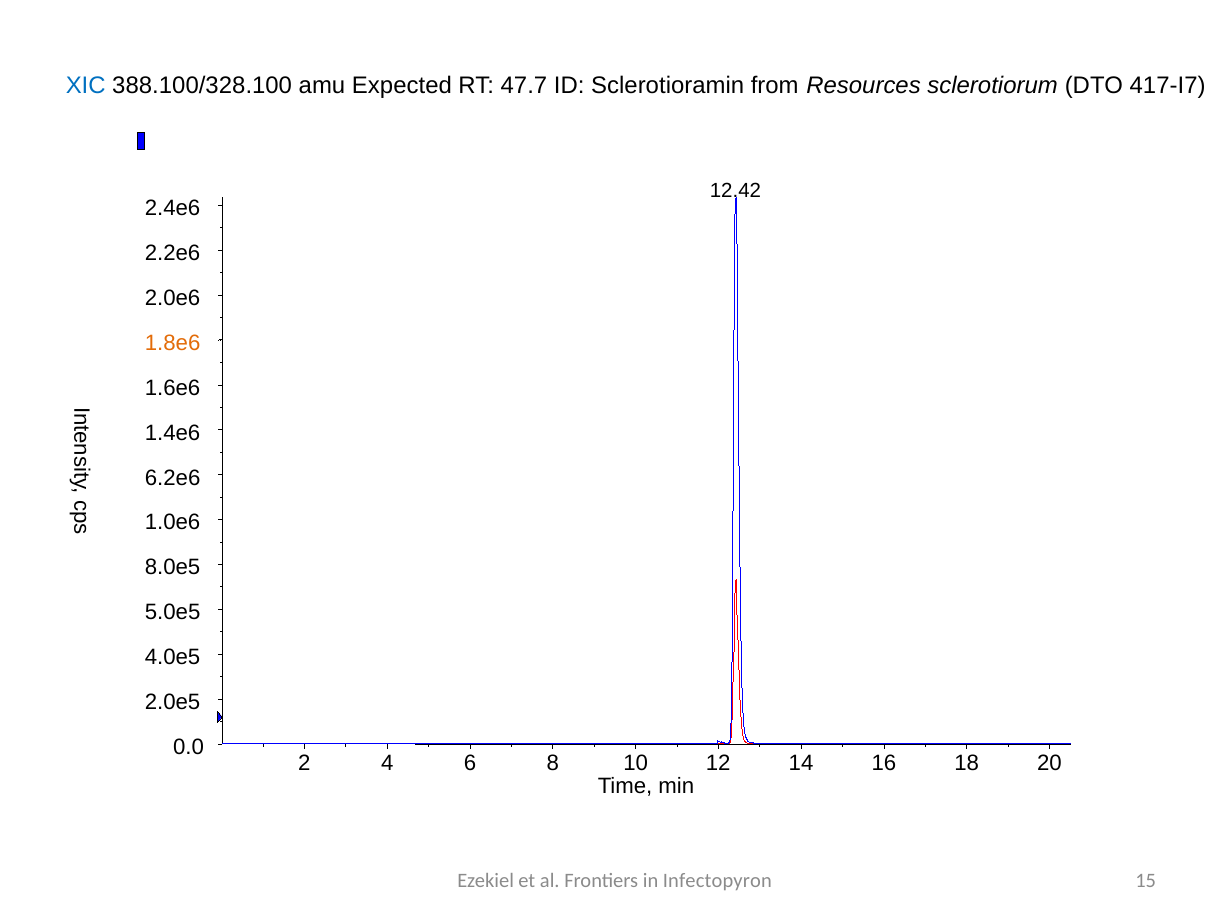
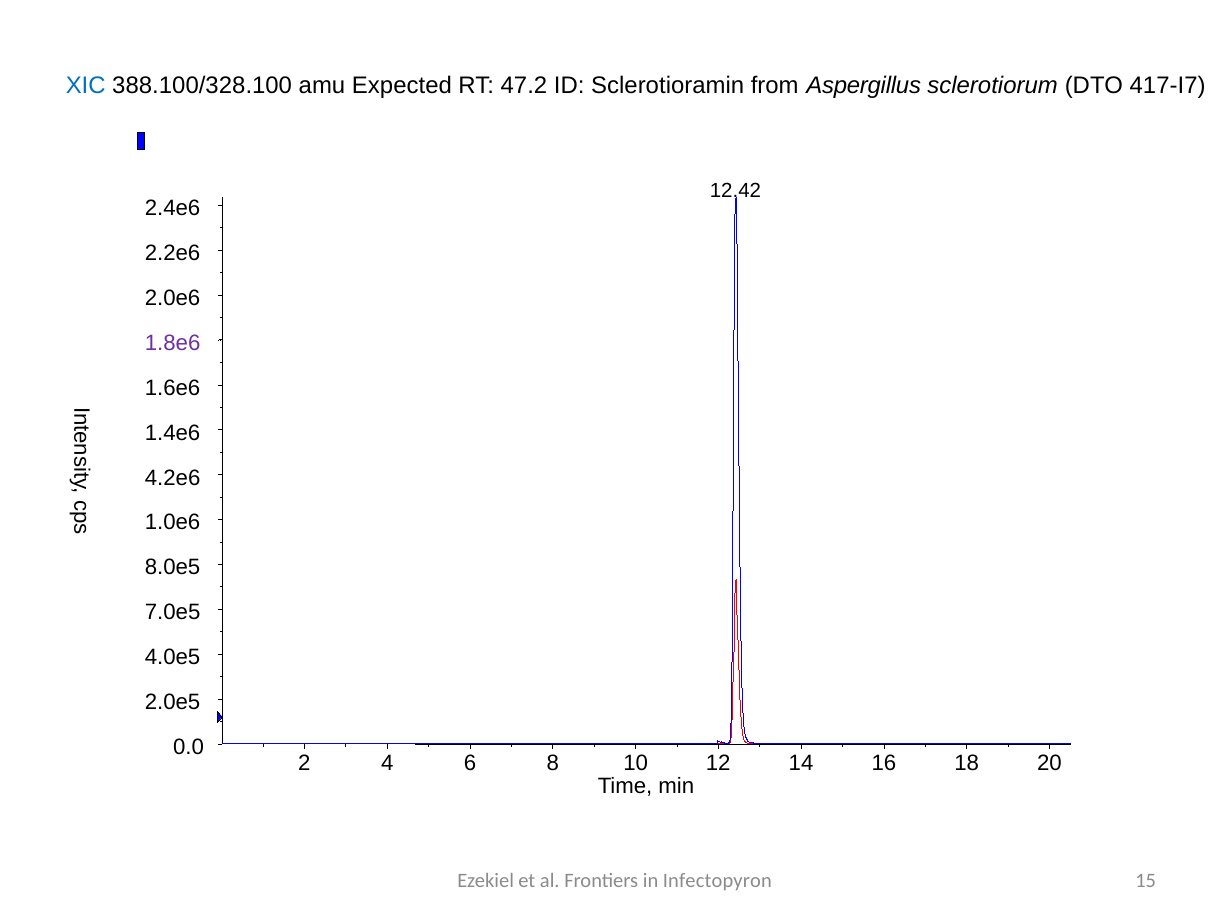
47.7: 47.7 -> 47.2
Resources: Resources -> Aspergillus
1.8e6 colour: orange -> purple
6.2e6: 6.2e6 -> 4.2e6
5.0e5: 5.0e5 -> 7.0e5
